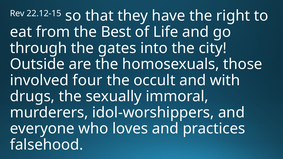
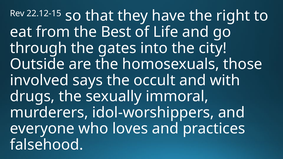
four: four -> says
